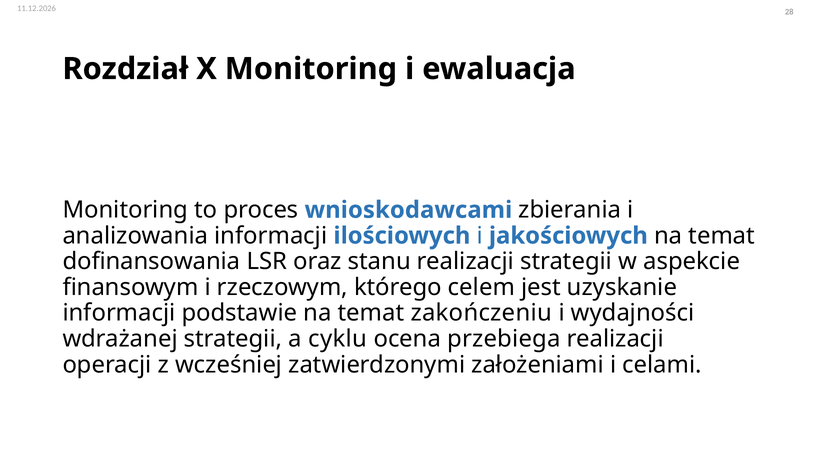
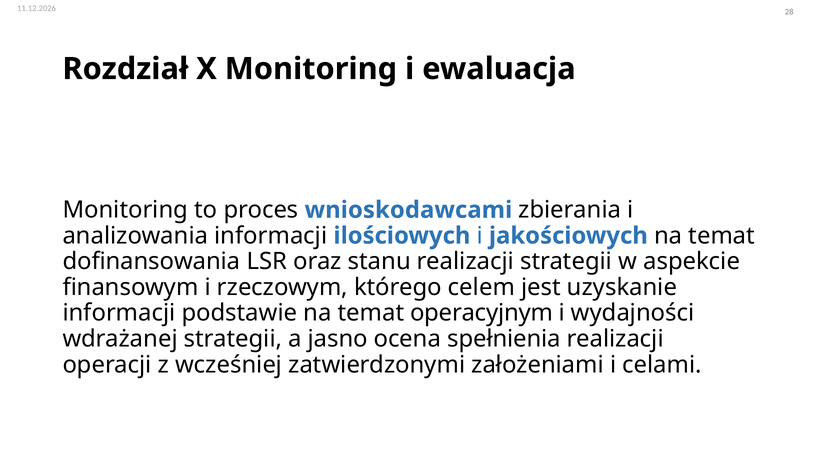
zakończeniu: zakończeniu -> operacyjnym
cyklu: cyklu -> jasno
przebiega: przebiega -> spełnienia
